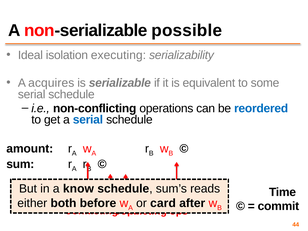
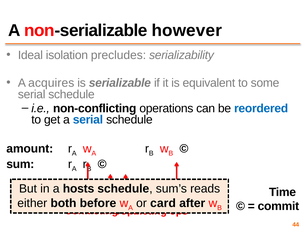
possible: possible -> however
executing: executing -> precludes
know: know -> hosts
